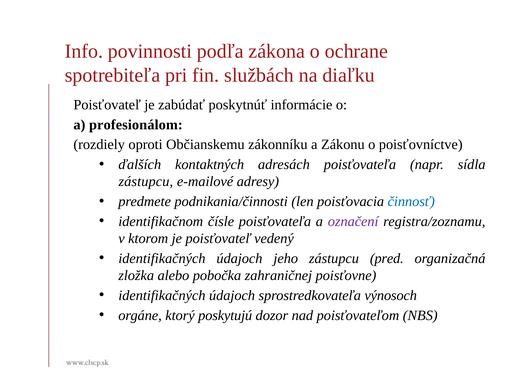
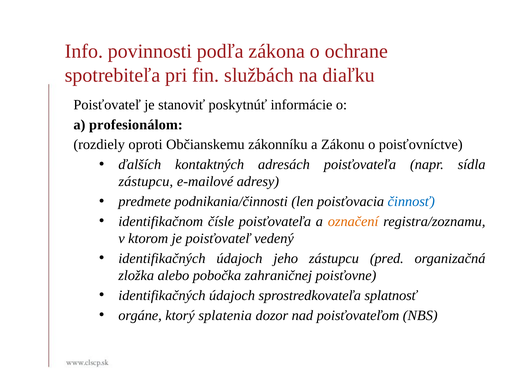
zabúdať: zabúdať -> stanoviť
označení colour: purple -> orange
výnosoch: výnosoch -> splatnosť
poskytujú: poskytujú -> splatenia
